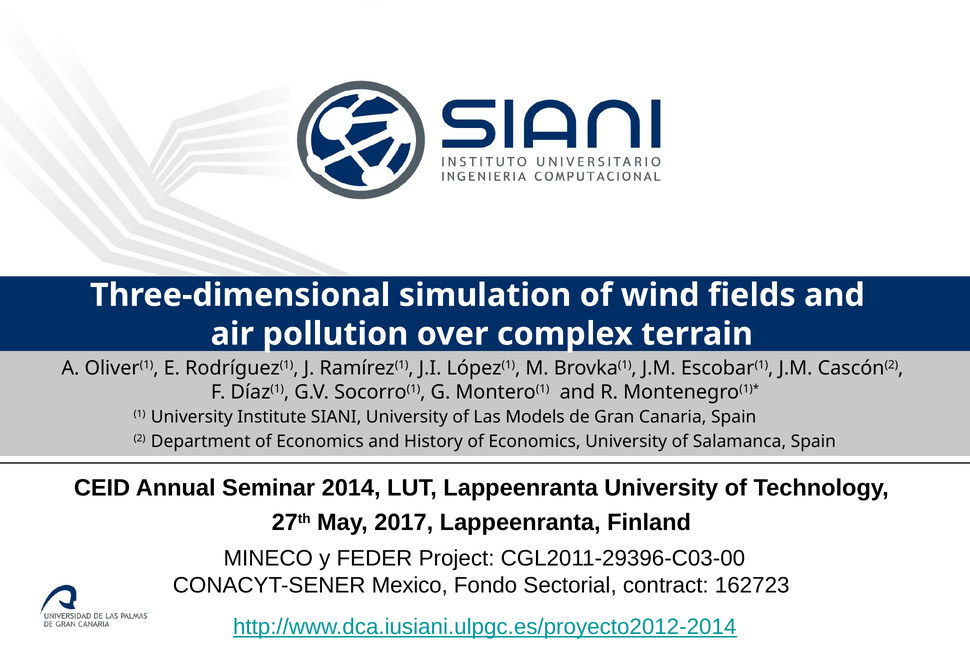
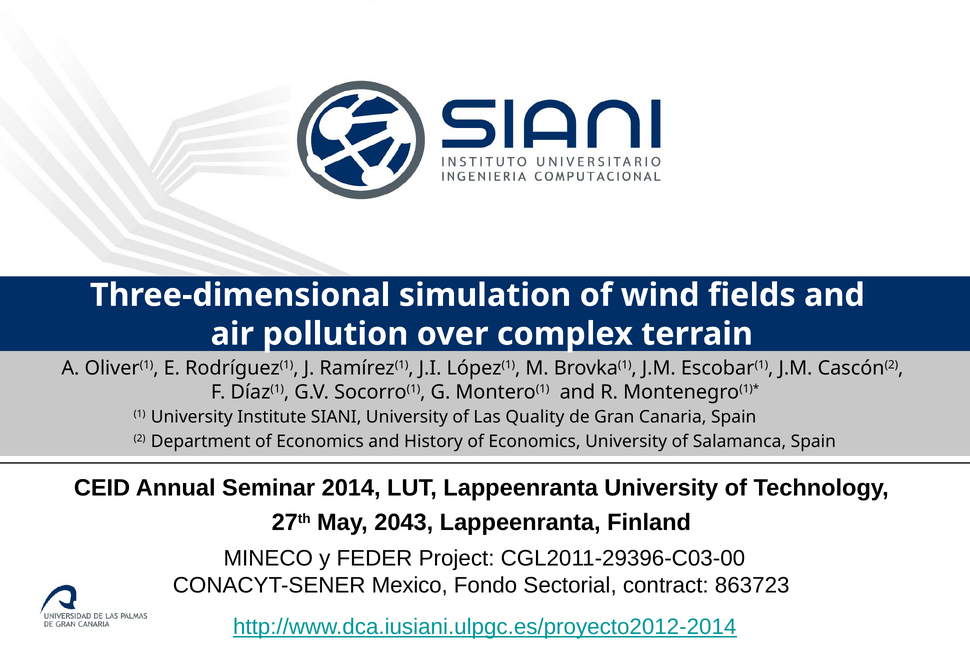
Models: Models -> Quality
2017: 2017 -> 2043
162723: 162723 -> 863723
